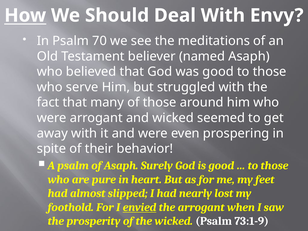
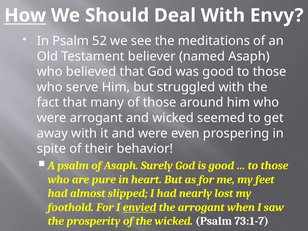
70: 70 -> 52
73:1-9: 73:1-9 -> 73:1-7
